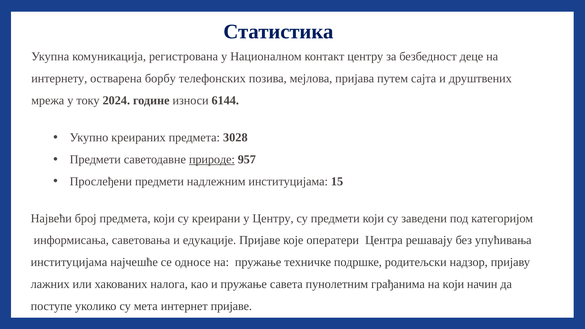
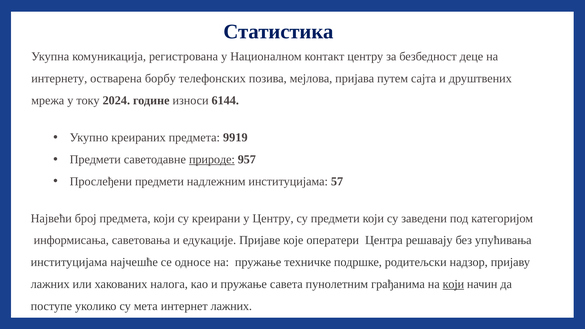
3028: 3028 -> 9919
15: 15 -> 57
који at (453, 284) underline: none -> present
интернет пријаве: пријаве -> лажних
